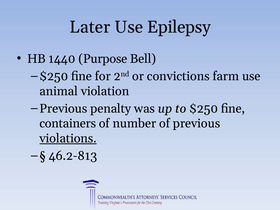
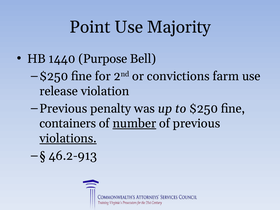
Later: Later -> Point
Epilepsy: Epilepsy -> Majority
animal: animal -> release
number underline: none -> present
46.2-813: 46.2-813 -> 46.2-913
